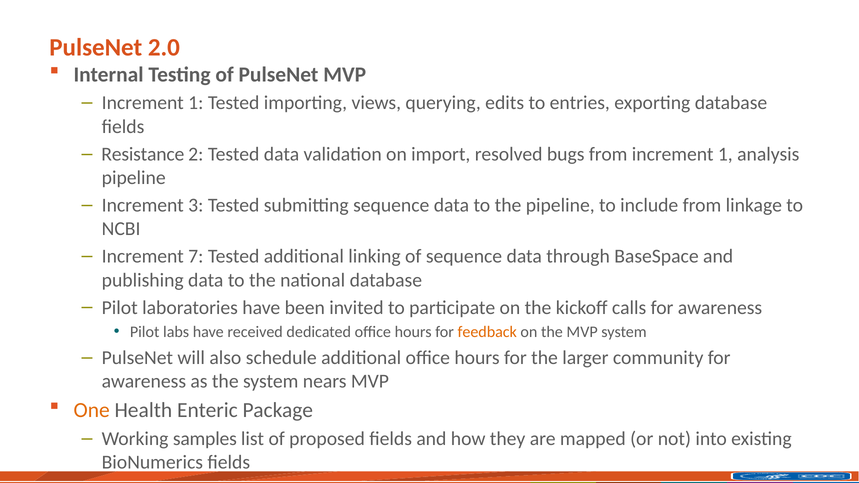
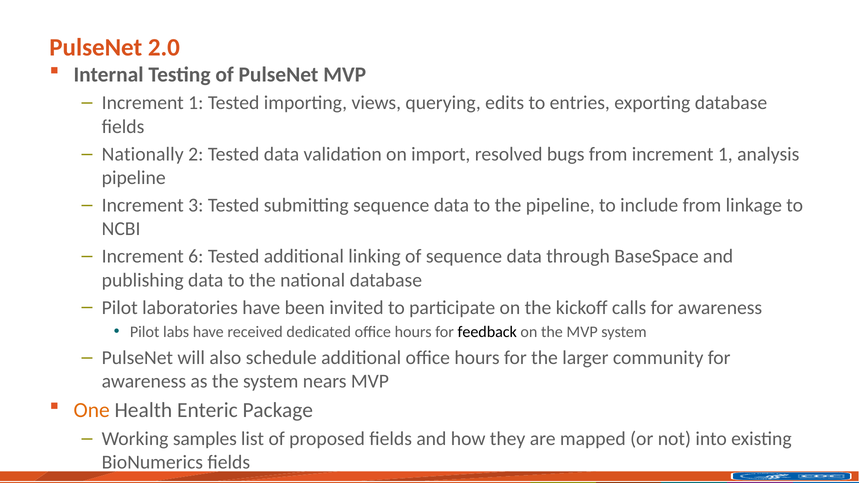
Resistance: Resistance -> Nationally
7: 7 -> 6
feedback colour: orange -> black
